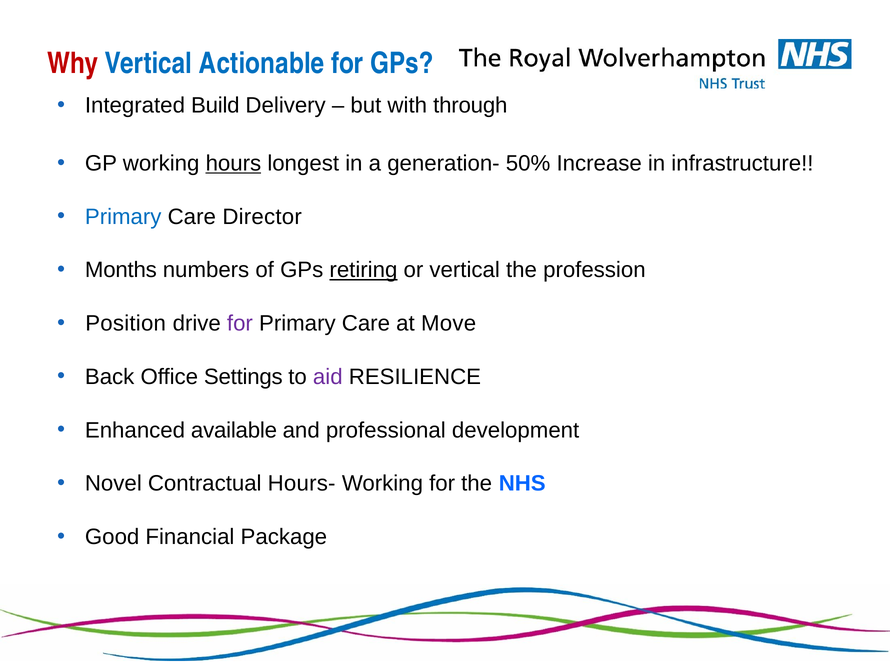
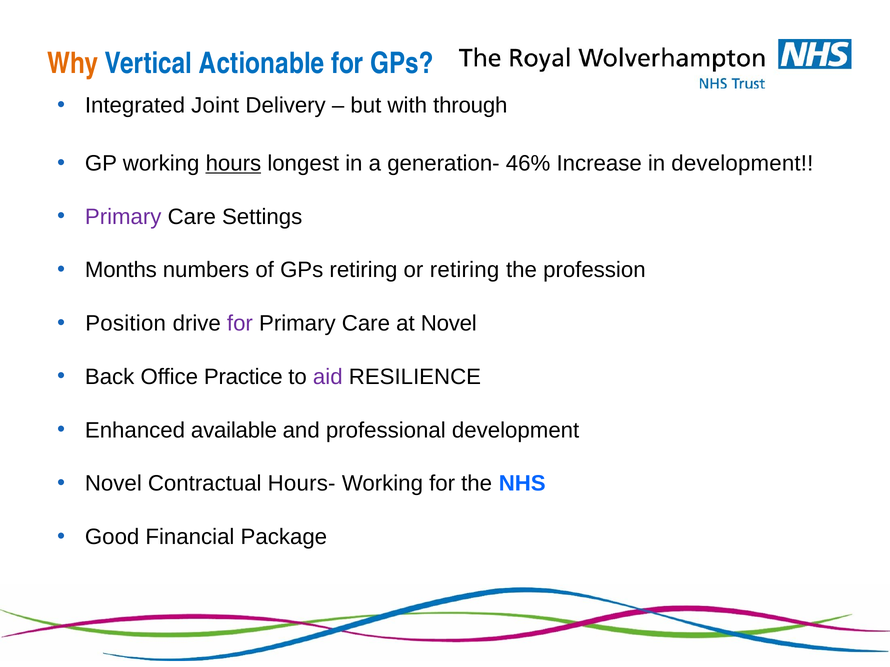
Why colour: red -> orange
Build: Build -> Joint
50%: 50% -> 46%
in infrastructure: infrastructure -> development
Primary at (123, 217) colour: blue -> purple
Director: Director -> Settings
retiring at (363, 270) underline: present -> none
or vertical: vertical -> retiring
at Move: Move -> Novel
Settings: Settings -> Practice
